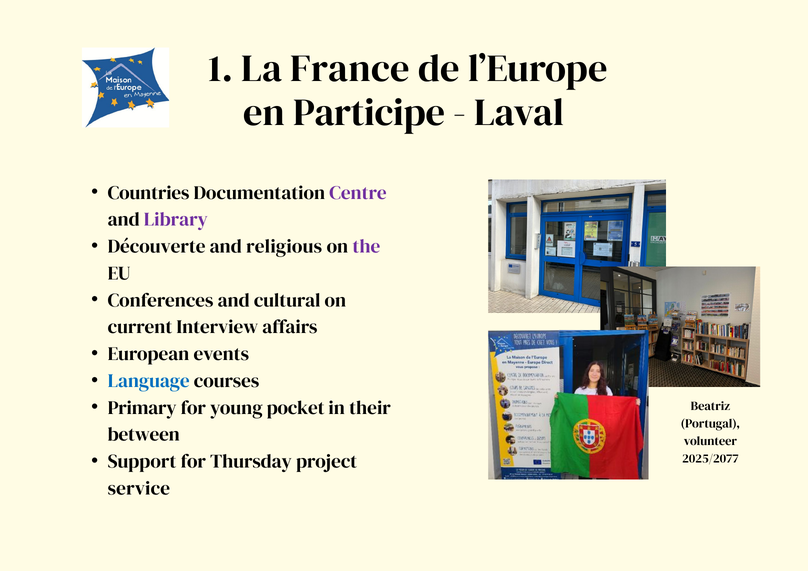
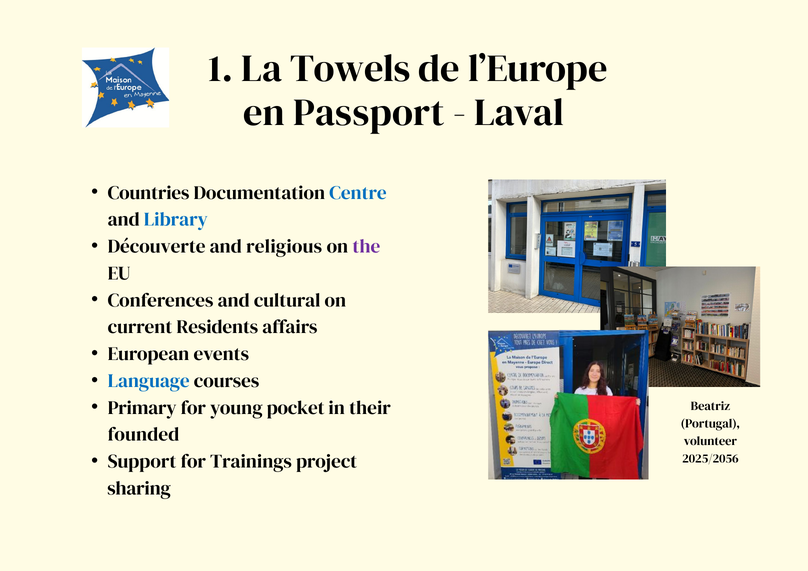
France: France -> Towels
Participe: Participe -> Passport
Centre colour: purple -> blue
Library colour: purple -> blue
Interview: Interview -> Residents
between: between -> founded
Thursday: Thursday -> Trainings
2025/2077: 2025/2077 -> 2025/2056
service: service -> sharing
